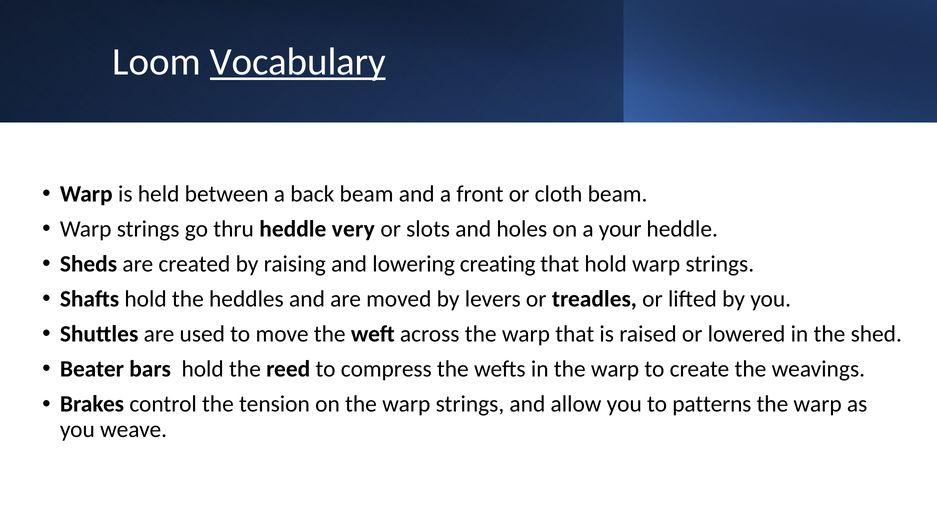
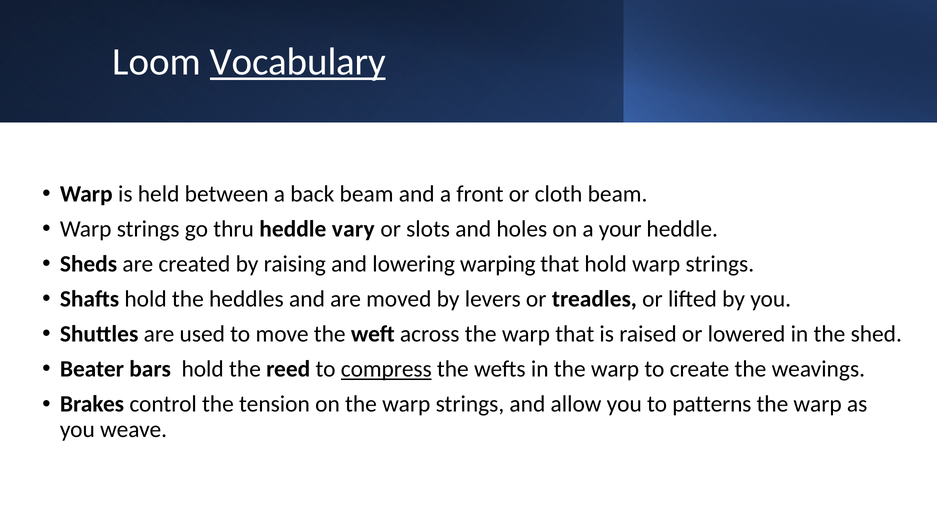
very: very -> vary
creating: creating -> warping
compress underline: none -> present
